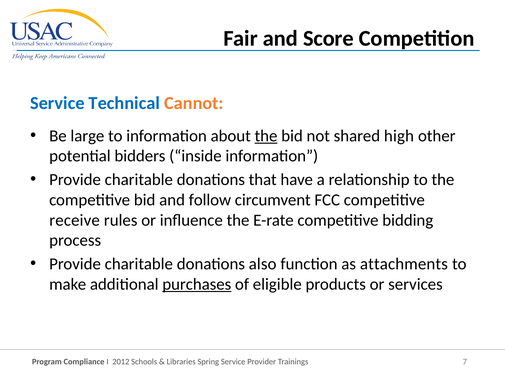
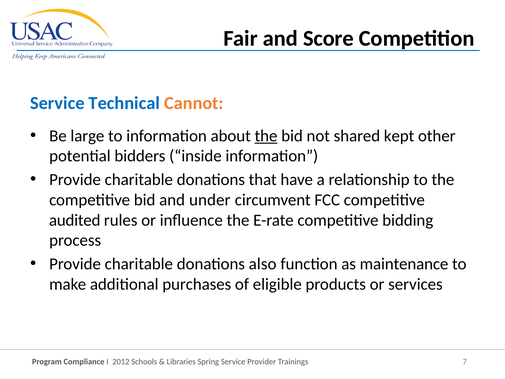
high: high -> kept
follow: follow -> under
receive: receive -> audited
attachments: attachments -> maintenance
purchases underline: present -> none
